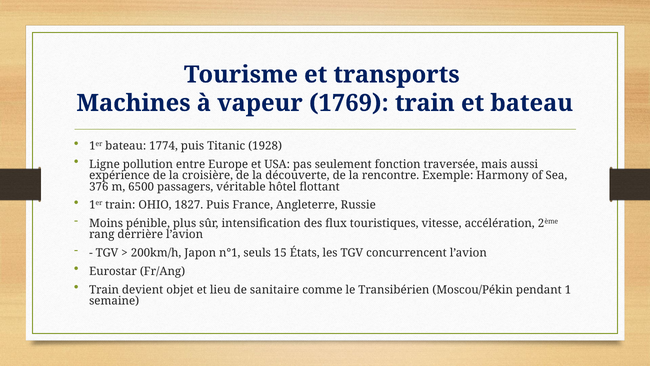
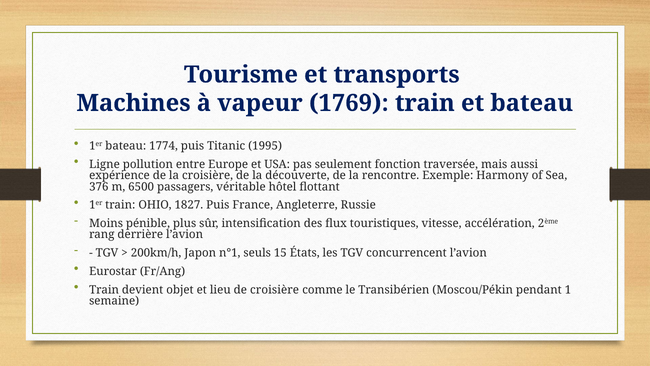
1928: 1928 -> 1995
de sanitaire: sanitaire -> croisière
